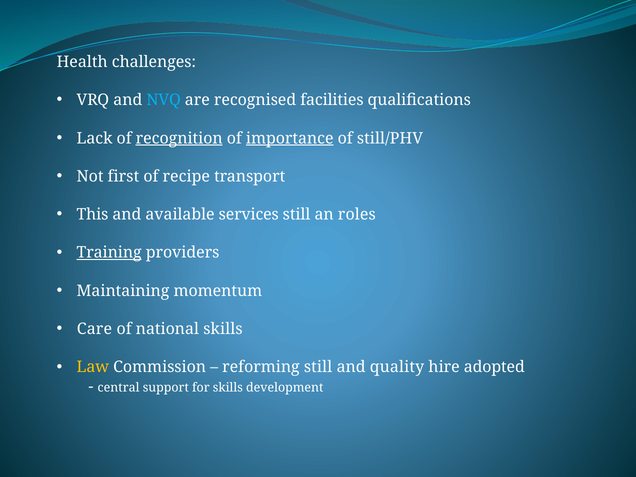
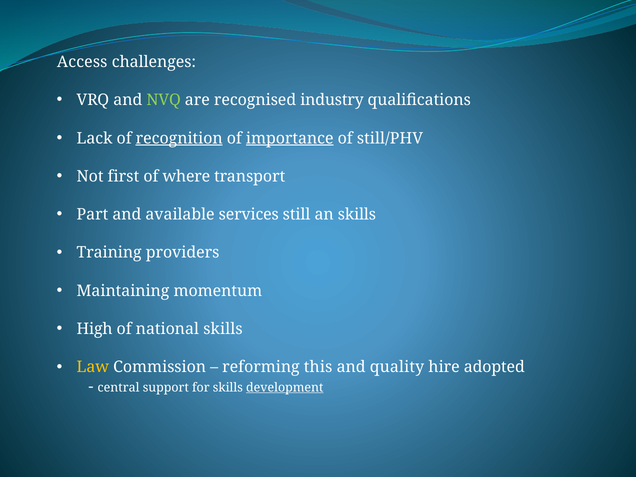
Health: Health -> Access
NVQ colour: light blue -> light green
facilities: facilities -> industry
recipe: recipe -> where
This: This -> Part
an roles: roles -> skills
Training underline: present -> none
Care: Care -> High
reforming still: still -> this
development underline: none -> present
